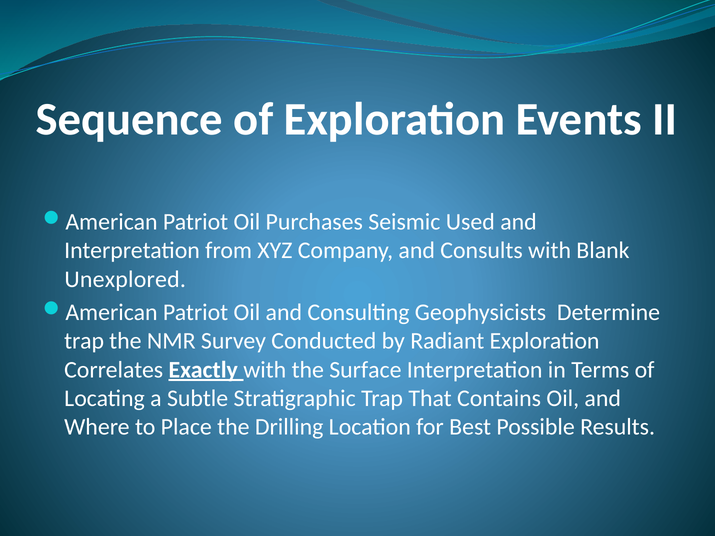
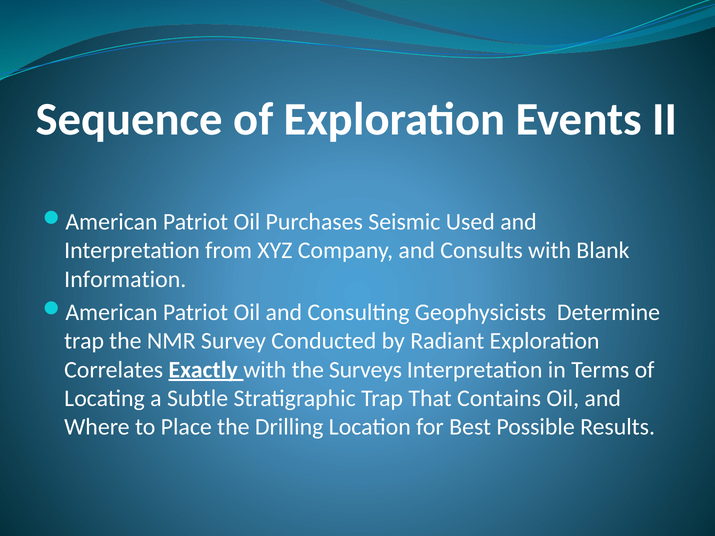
Unexplored: Unexplored -> Information
Surface: Surface -> Surveys
